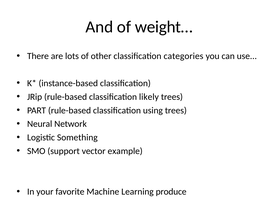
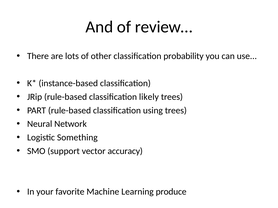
weight…: weight… -> review…
categories: categories -> probability
example: example -> accuracy
